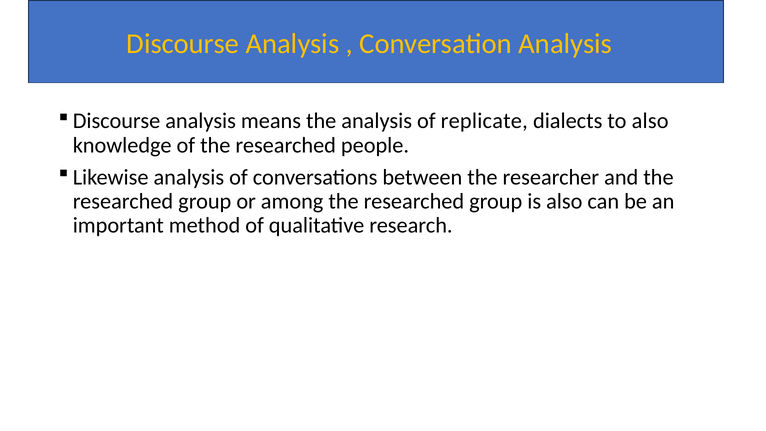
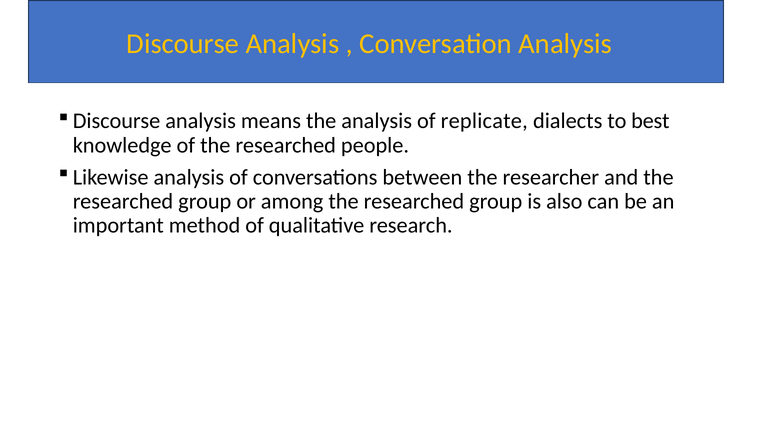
to also: also -> best
